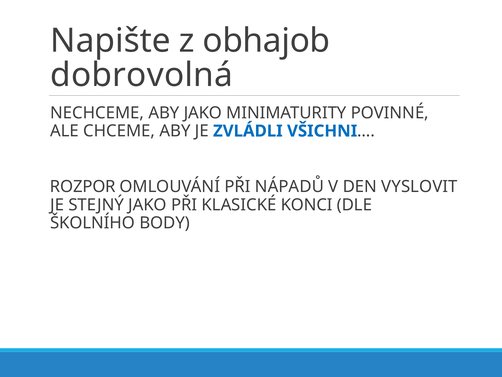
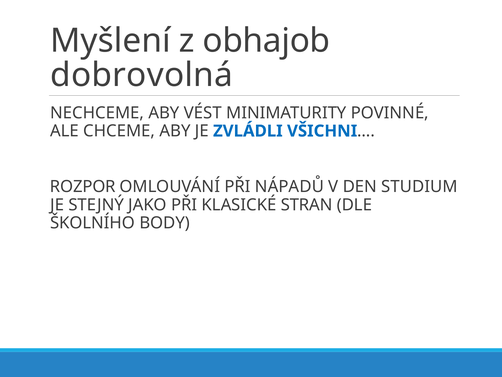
Napište: Napište -> Myšlení
ABY JAKO: JAKO -> VÉST
VYSLOVIT: VYSLOVIT -> STUDIUM
KONCI: KONCI -> STRAN
